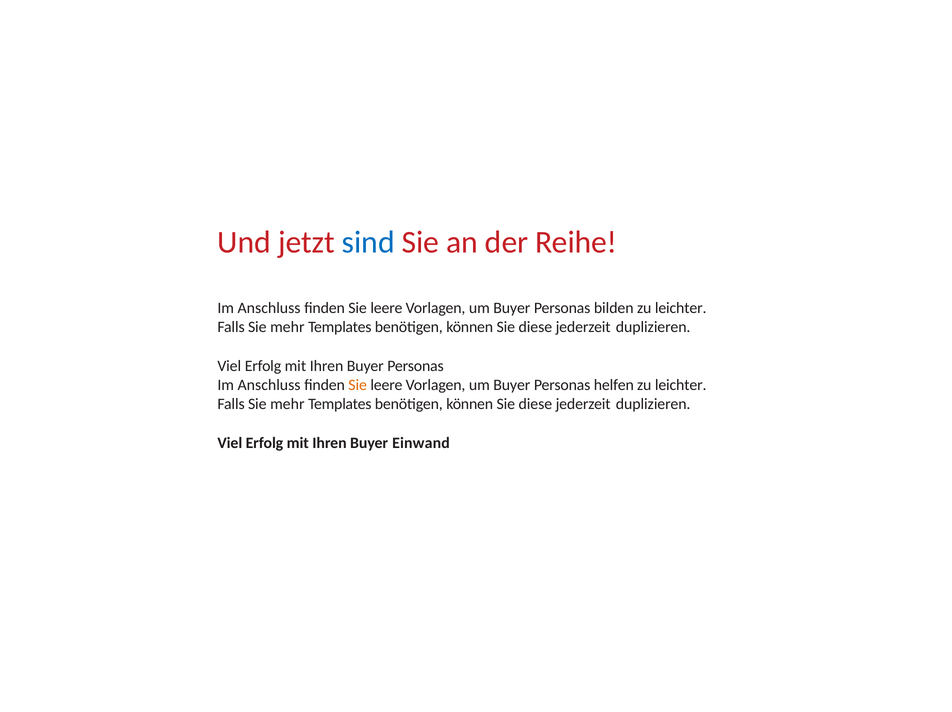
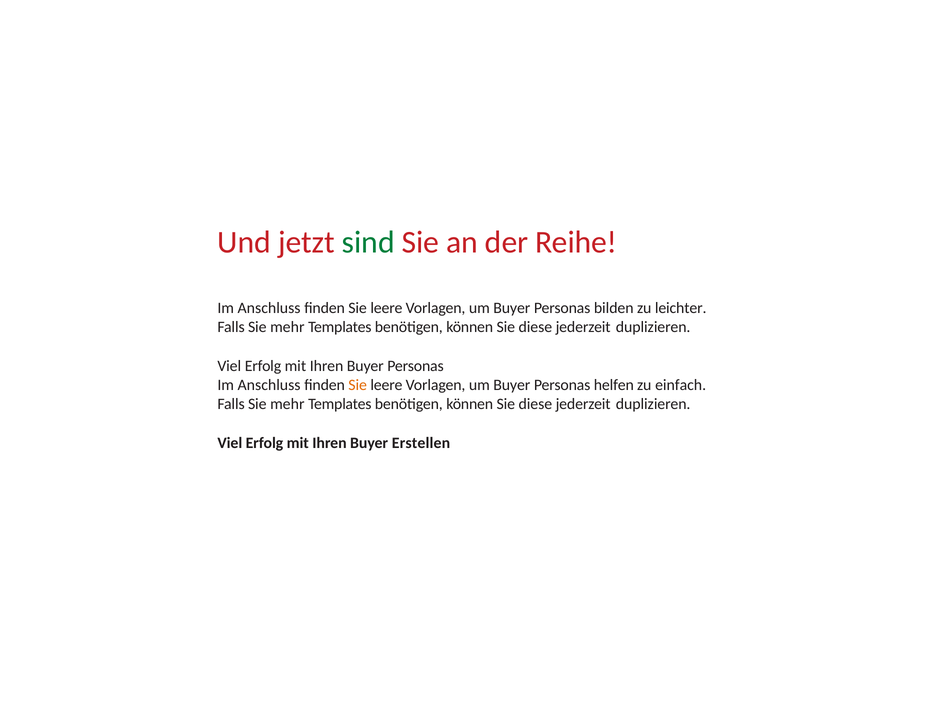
sind colour: blue -> green
leichter at (681, 385): leichter -> einfach
Einwand: Einwand -> Erstellen
